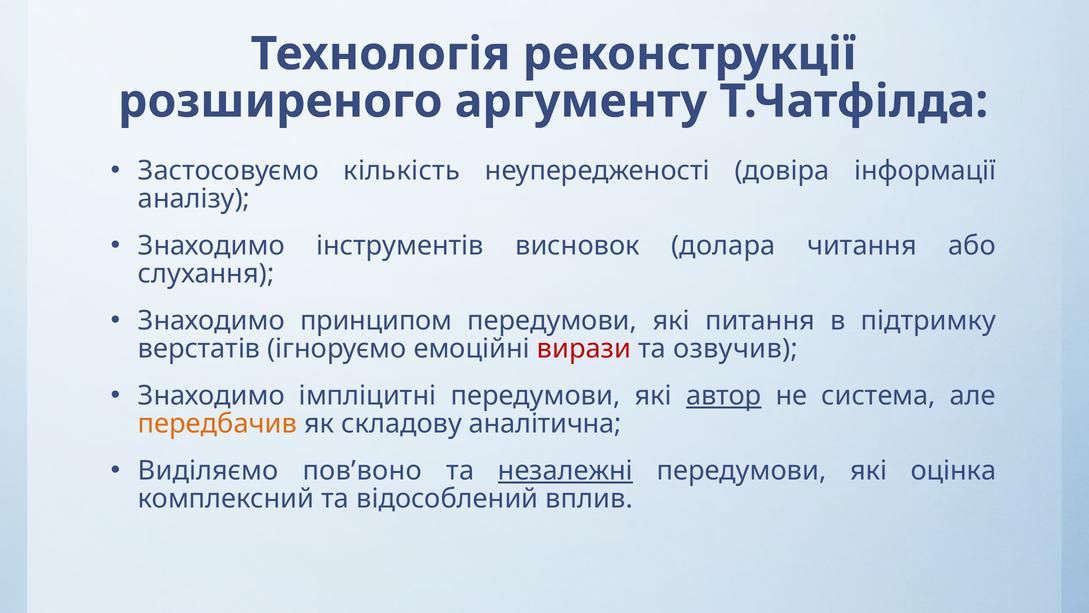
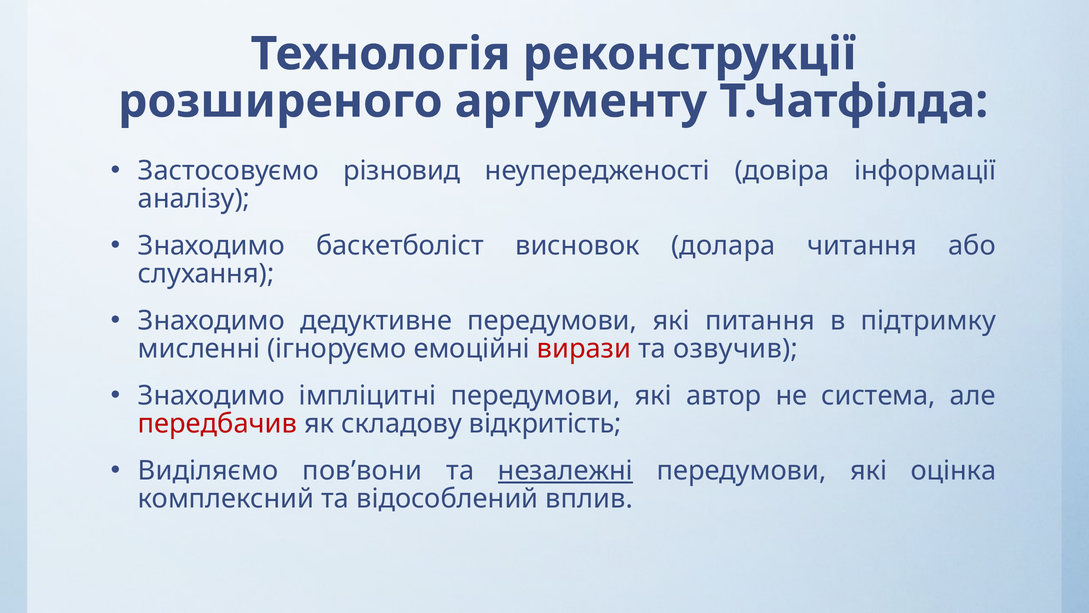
кількість: кількість -> різновид
інструментів: інструментів -> баскетболіст
принципом: принципом -> дедуктивне
верстатів: верстатів -> мисленні
автор underline: present -> none
передбачив colour: orange -> red
аналітична: аналітична -> відкритість
пов’воно: пов’воно -> пов’вони
